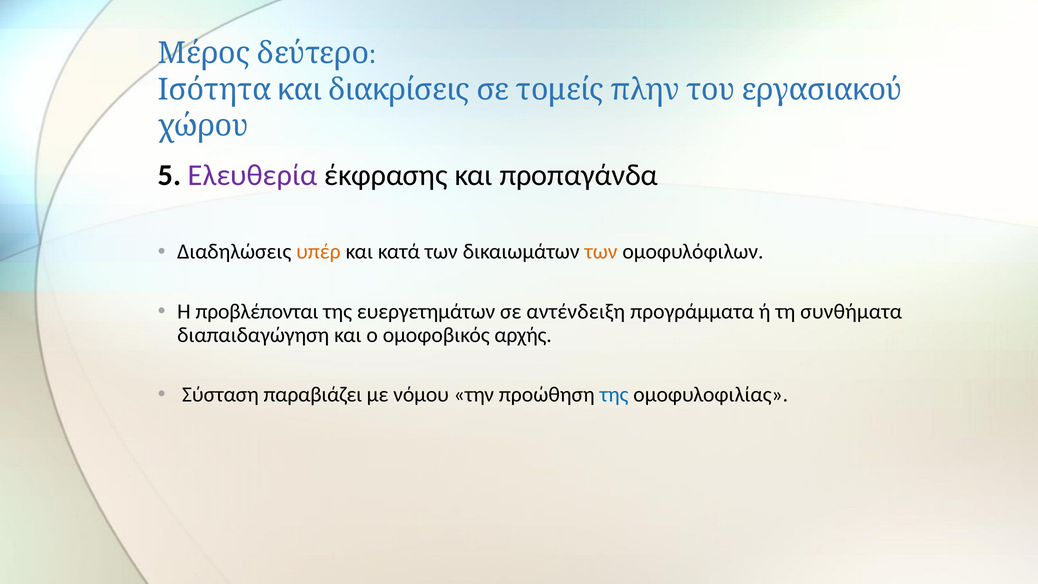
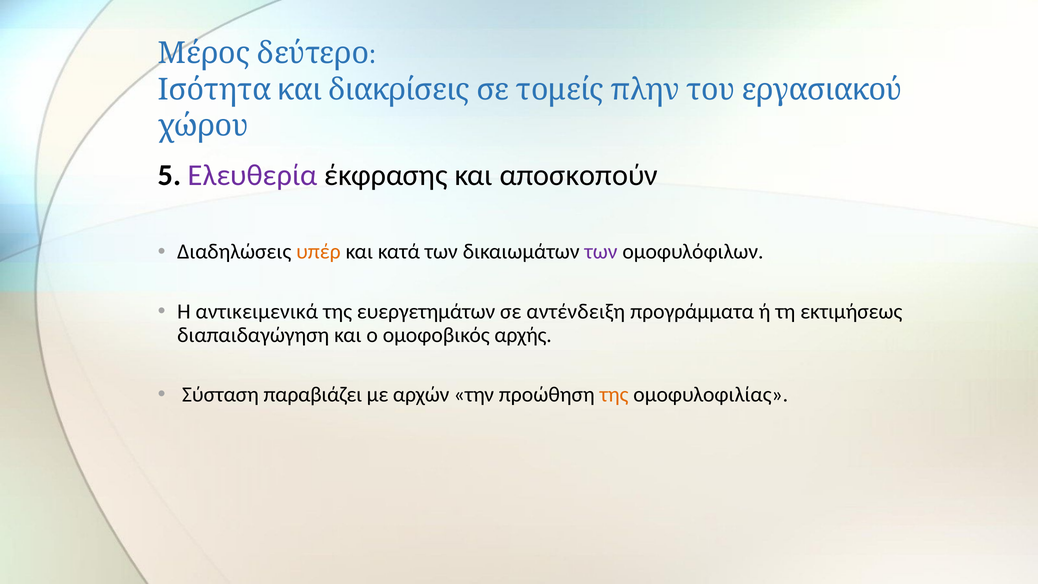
προπαγάνδα: προπαγάνδα -> αποσκοπούν
των at (601, 252) colour: orange -> purple
προβλέπονται: προβλέπονται -> αντικειμενικά
συνθήματα: συνθήματα -> εκτιμήσεως
νόμου: νόμου -> αρχών
της at (614, 395) colour: blue -> orange
